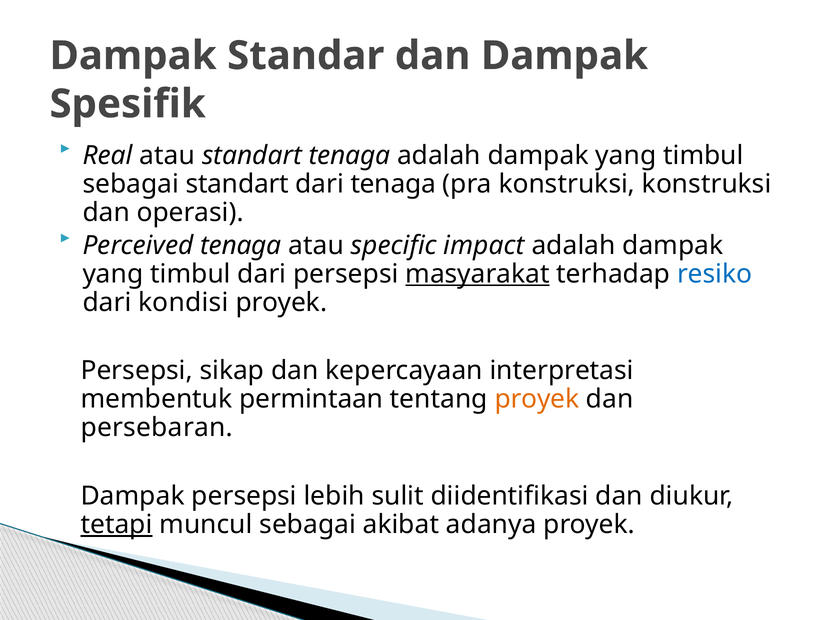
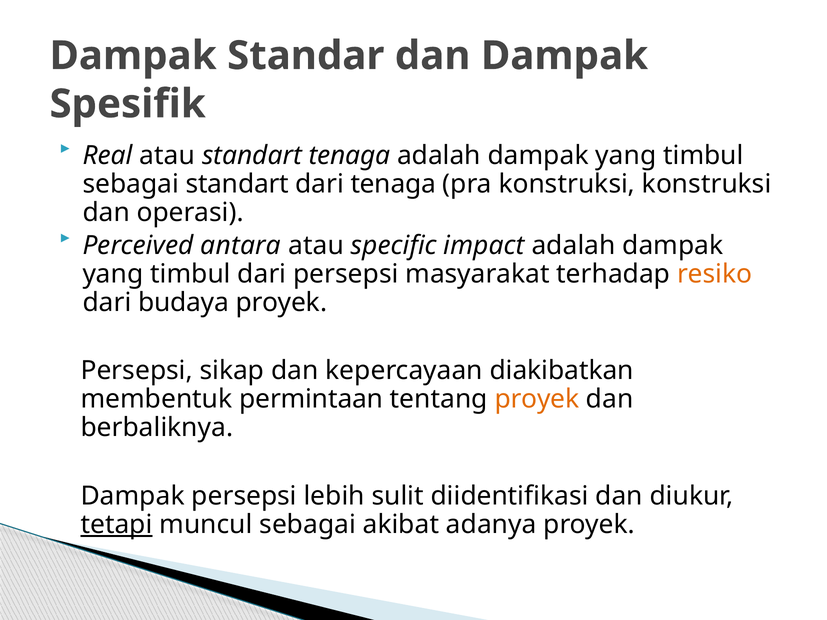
Perceived tenaga: tenaga -> antara
masyarakat underline: present -> none
resiko colour: blue -> orange
kondisi: kondisi -> budaya
interpretasi: interpretasi -> diakibatkan
persebaran: persebaran -> berbaliknya
